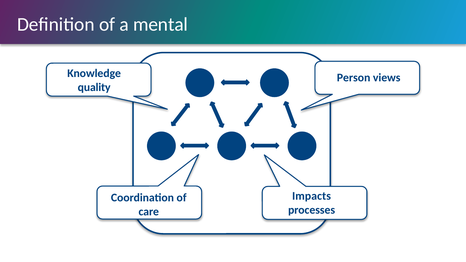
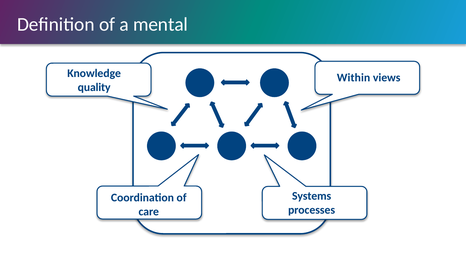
Person: Person -> Within
Impacts: Impacts -> Systems
